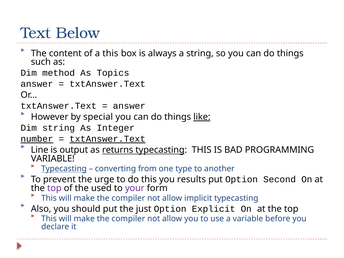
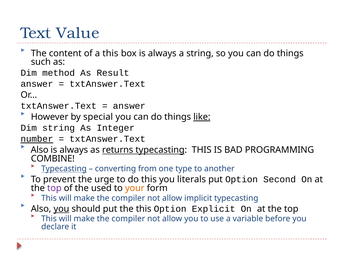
Below: Below -> Value
Topics: Topics -> Result
txtAnswer.Text at (108, 139) underline: present -> none
Line at (40, 150): Line -> Also
output at (74, 150): output -> always
VARIABLE at (53, 159): VARIABLE -> COMBINE
results: results -> literals
your colour: purple -> orange
you at (61, 209) underline: none -> present
the just: just -> this
